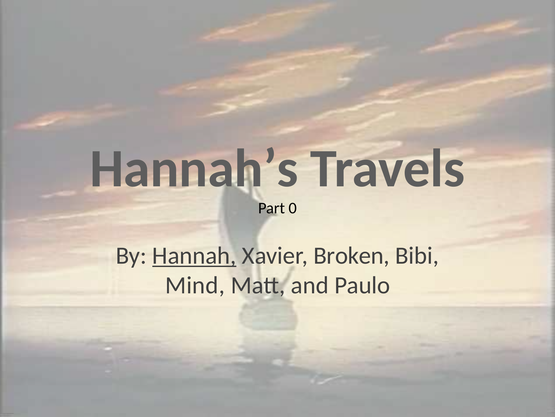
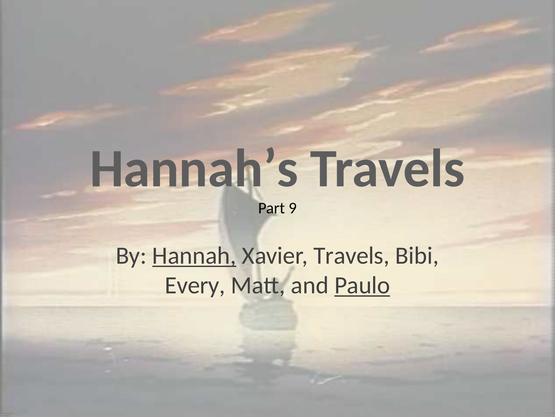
0: 0 -> 9
Xavier Broken: Broken -> Travels
Mind: Mind -> Every
Paulo underline: none -> present
